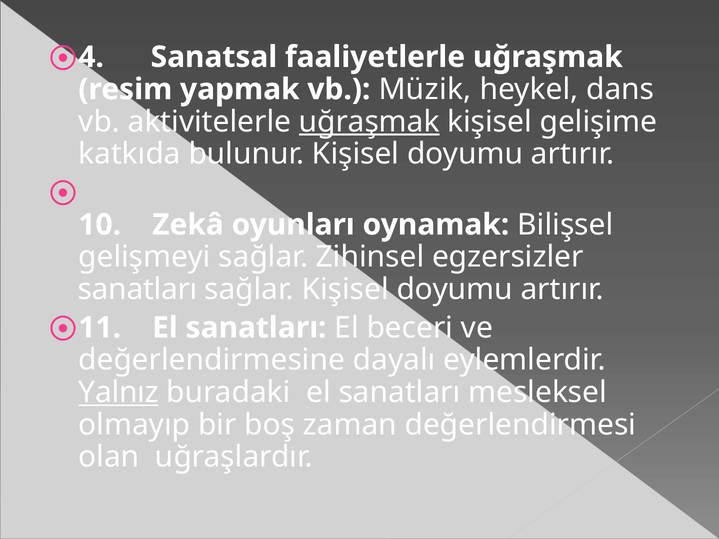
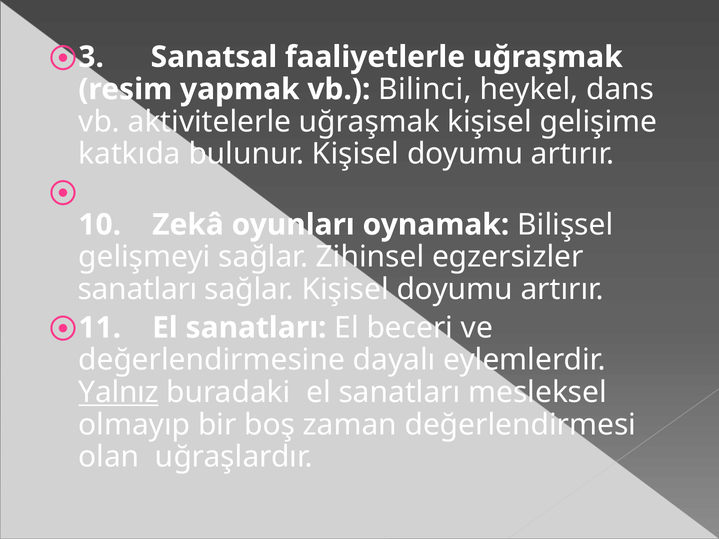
4: 4 -> 3
Müzik: Müzik -> Bilinci
uğraşmak at (369, 122) underline: present -> none
